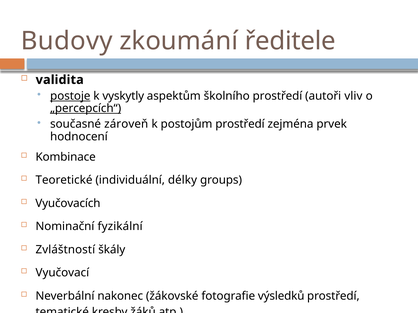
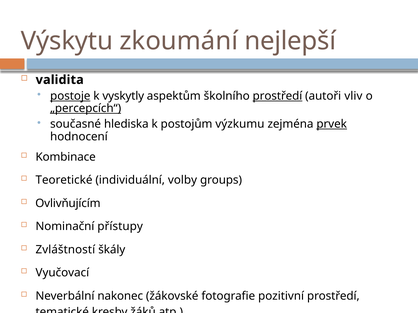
Budovy: Budovy -> Výskytu
ředitele: ředitele -> nejlepší
prostředí at (277, 96) underline: none -> present
zároveň: zároveň -> hlediska
postojům prostředí: prostředí -> výzkumu
prvek underline: none -> present
délky: délky -> volby
Vyučovacích: Vyučovacích -> Ovlivňujícím
fyzikální: fyzikální -> přístupy
výsledků: výsledků -> pozitivní
